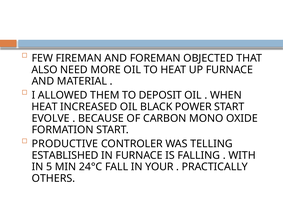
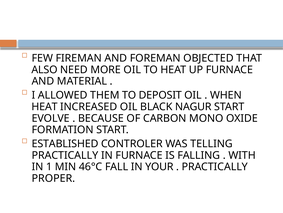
POWER: POWER -> NAGUR
PRODUCTIVE: PRODUCTIVE -> ESTABLISHED
ESTABLISHED at (65, 155): ESTABLISHED -> PRACTICALLY
5: 5 -> 1
24°C: 24°C -> 46°C
OTHERS: OTHERS -> PROPER
